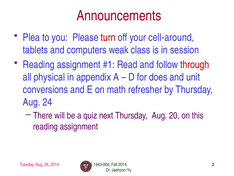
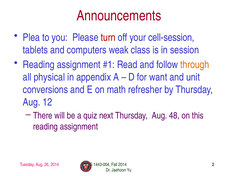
cell-around: cell-around -> cell-session
through colour: red -> orange
does: does -> want
24: 24 -> 12
20: 20 -> 48
